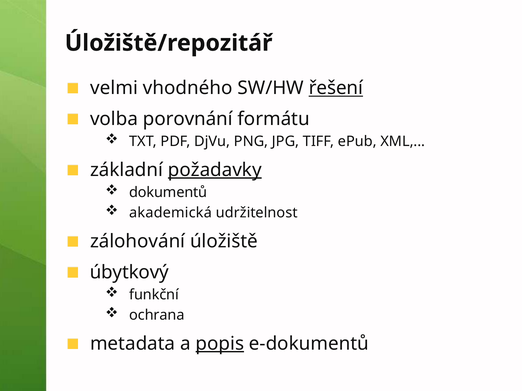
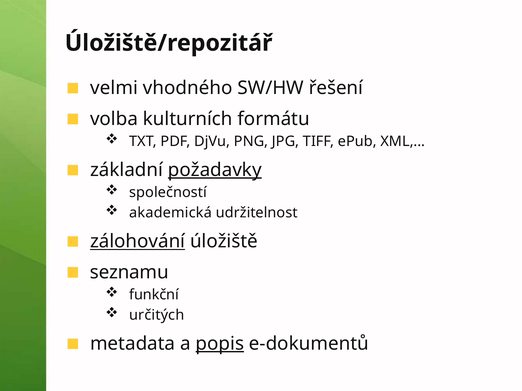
řešení underline: present -> none
porovnání: porovnání -> kulturních
dokumentů: dokumentů -> společností
zálohování underline: none -> present
úbytkový: úbytkový -> seznamu
ochrana: ochrana -> určitých
